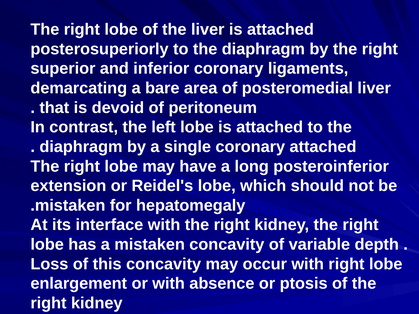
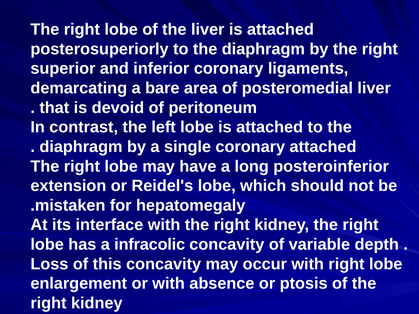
a mistaken: mistaken -> infracolic
